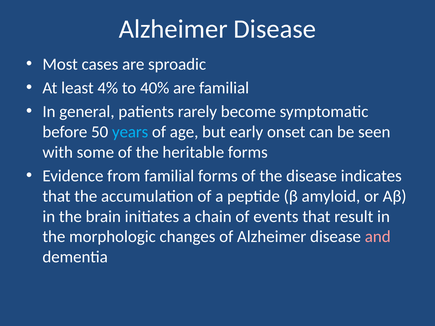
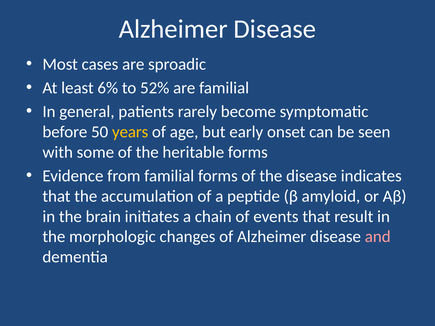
4%: 4% -> 6%
40%: 40% -> 52%
years colour: light blue -> yellow
